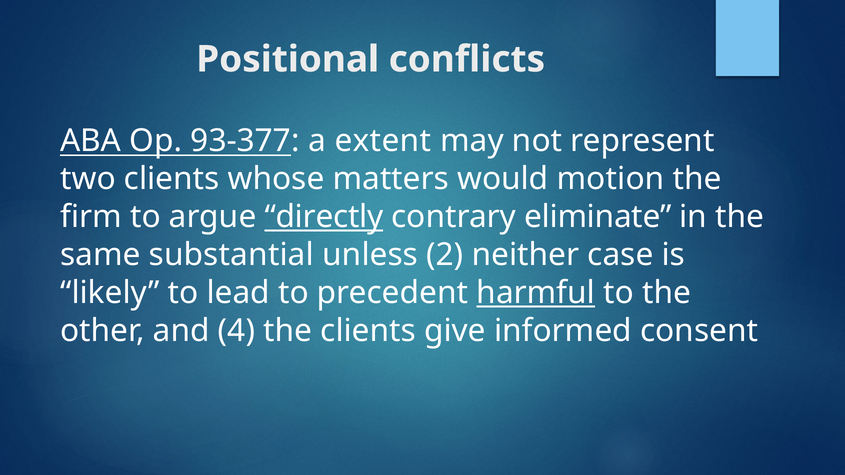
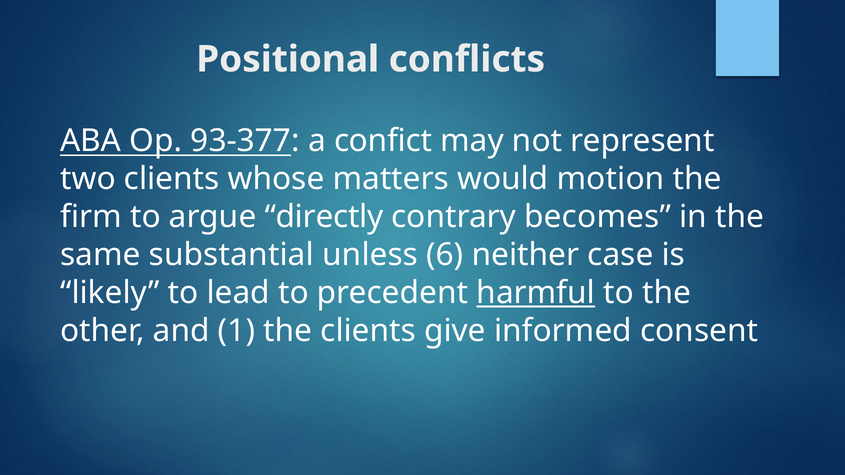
extent: extent -> confict
directly underline: present -> none
eliminate: eliminate -> becomes
2: 2 -> 6
4: 4 -> 1
